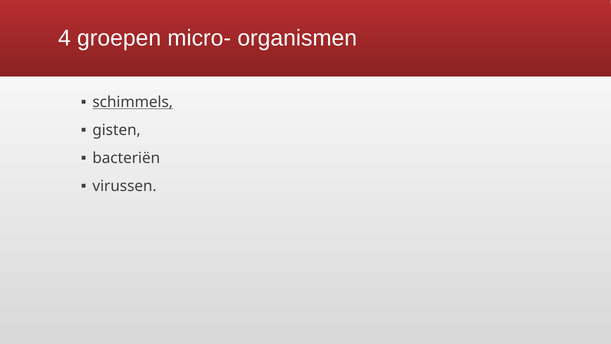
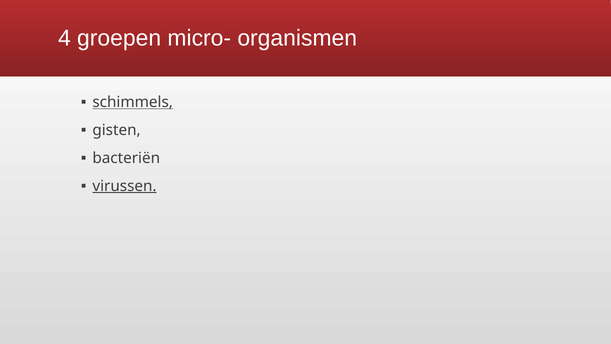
virussen underline: none -> present
